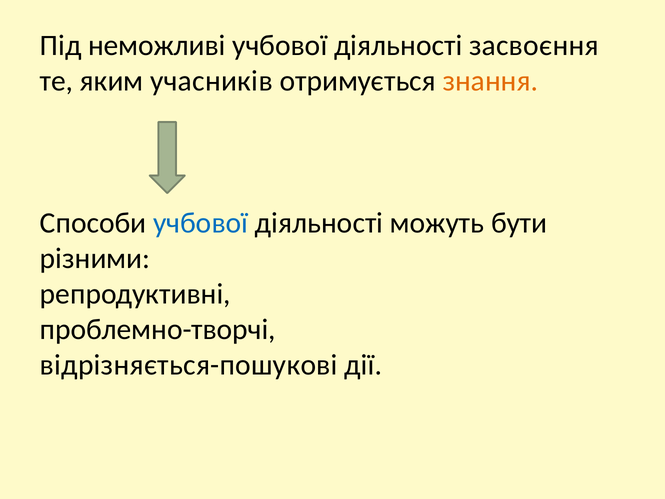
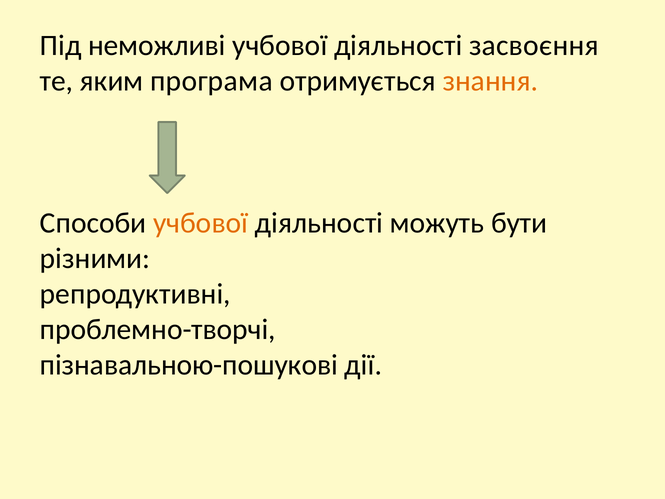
учасників: учасників -> програма
учбової at (201, 223) colour: blue -> orange
відрізняється-пошукові: відрізняється-пошукові -> пізнавальною-пошукові
